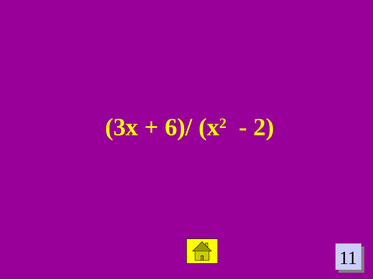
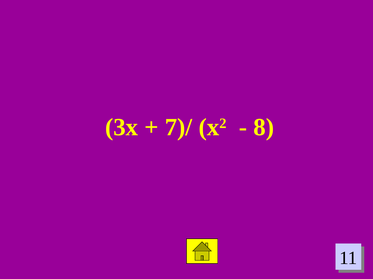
6)/: 6)/ -> 7)/
2: 2 -> 8
